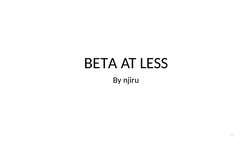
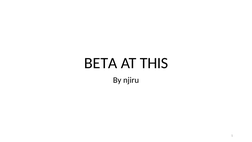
LESS: LESS -> THIS
